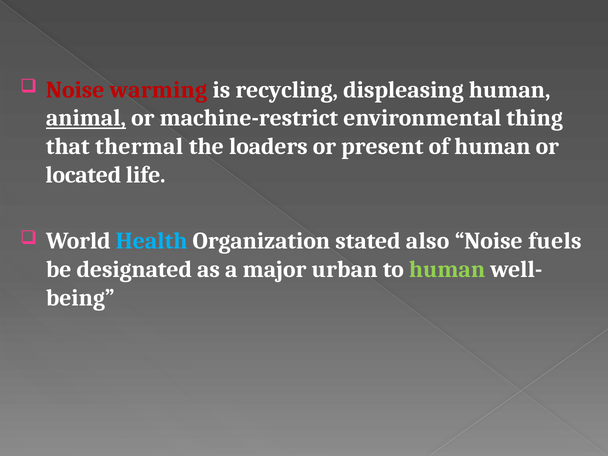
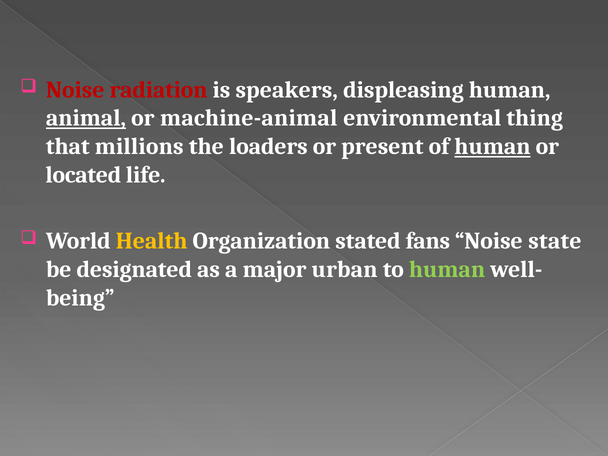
warming: warming -> radiation
recycling: recycling -> speakers
machine-restrict: machine-restrict -> machine-animal
thermal: thermal -> millions
human at (492, 147) underline: none -> present
Health colour: light blue -> yellow
also: also -> fans
fuels: fuels -> state
